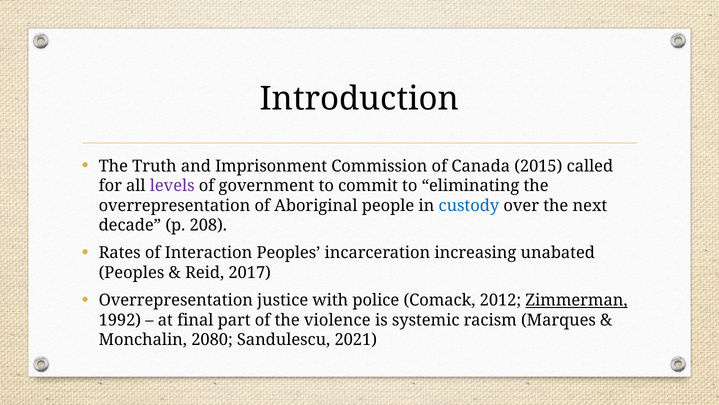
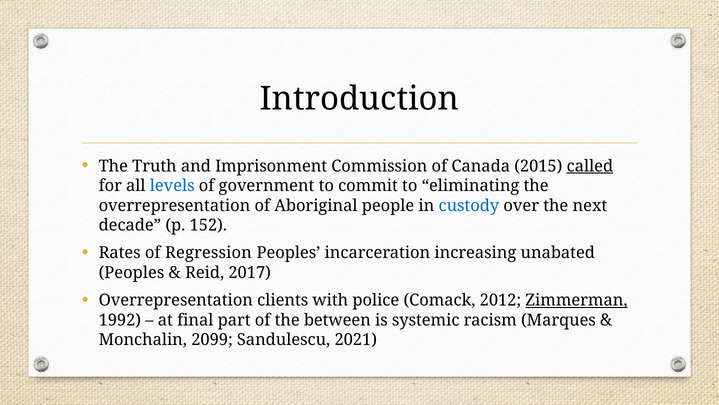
called underline: none -> present
levels colour: purple -> blue
208: 208 -> 152
Interaction: Interaction -> Regression
justice: justice -> clients
violence: violence -> between
2080: 2080 -> 2099
